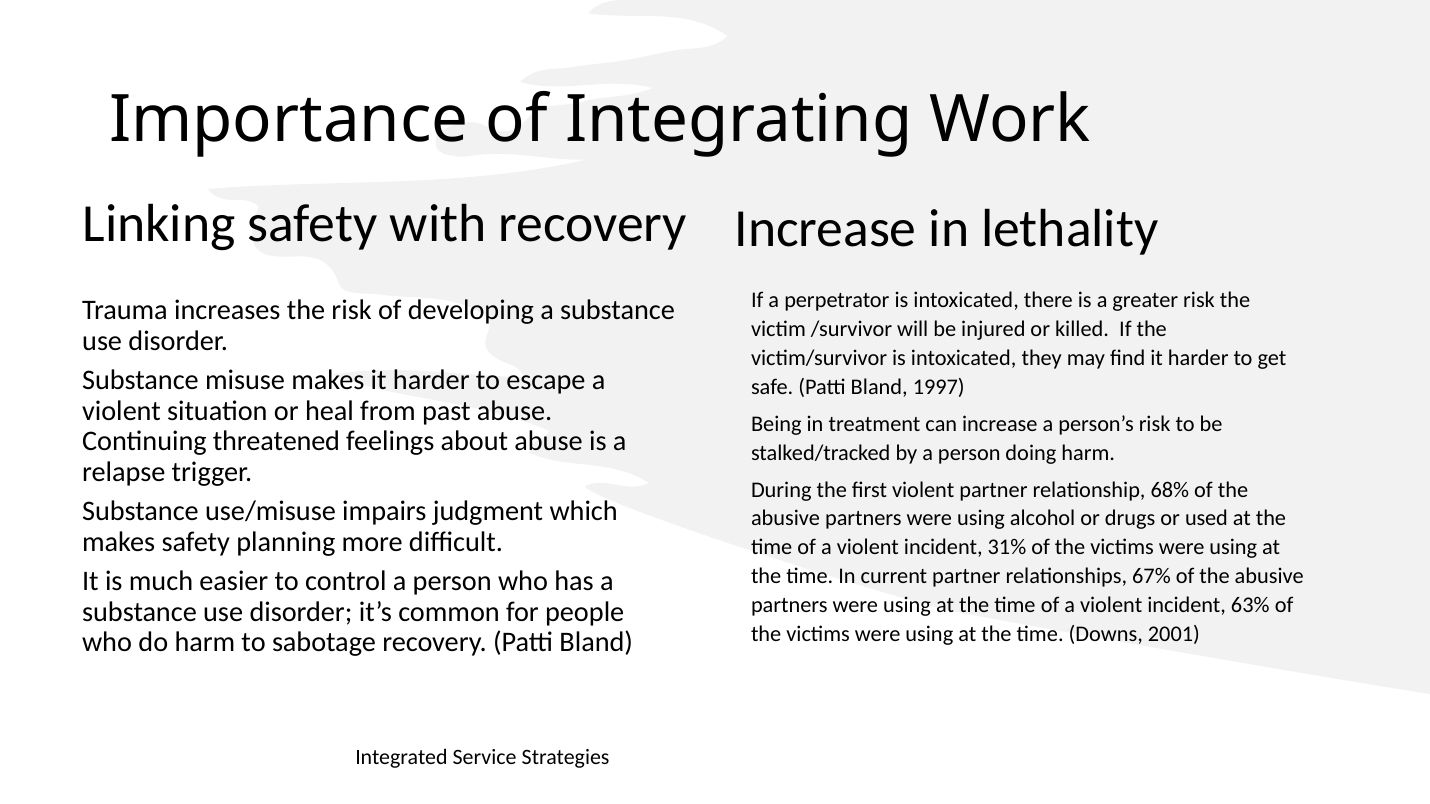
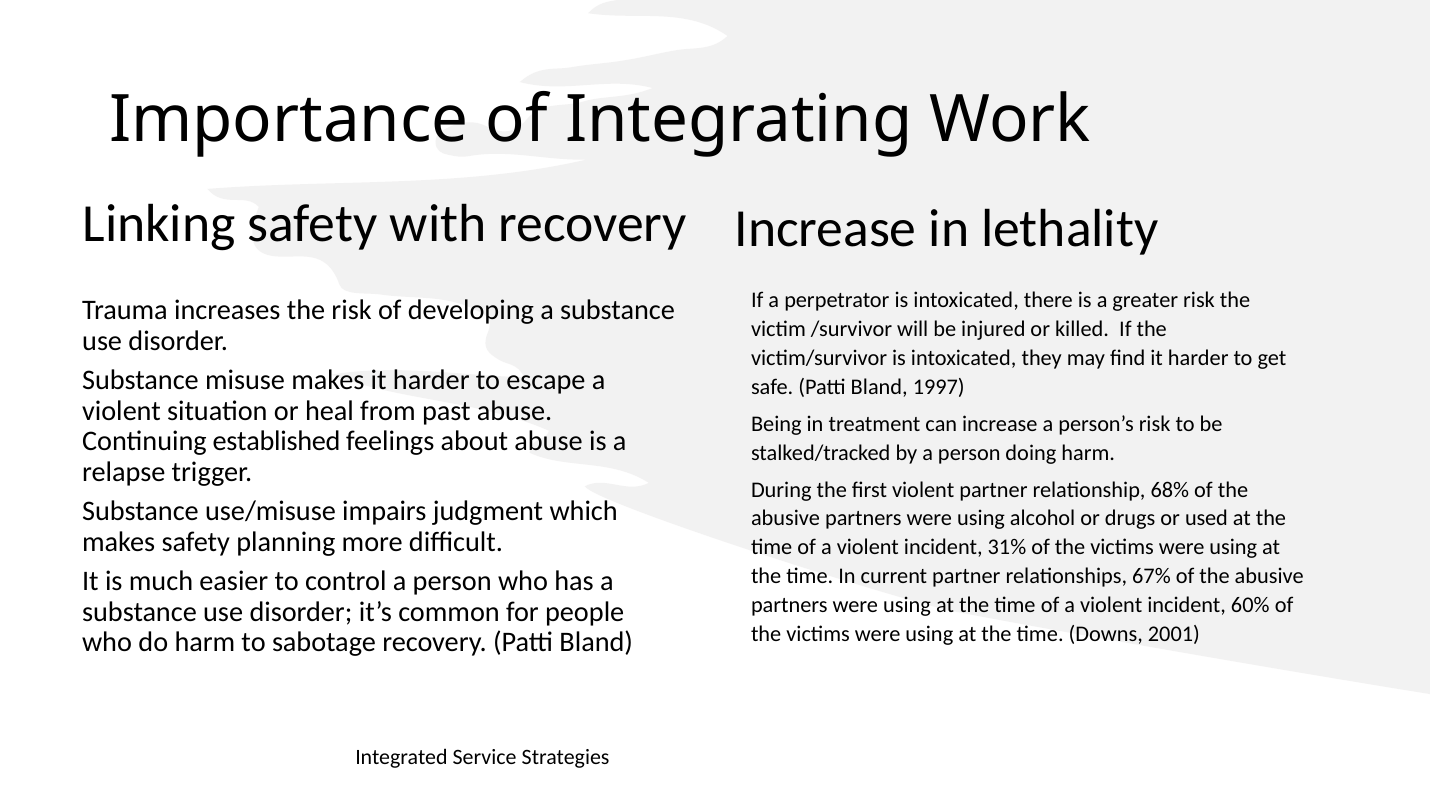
threatened: threatened -> established
63%: 63% -> 60%
